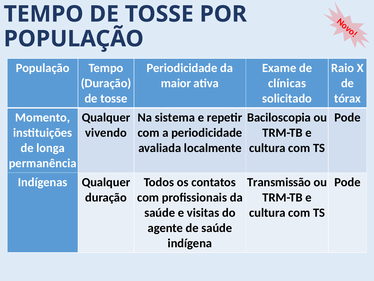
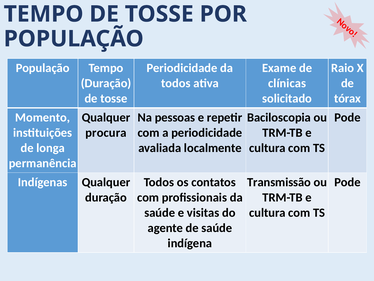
maior at (176, 83): maior -> todos
sistema: sistema -> pessoas
vivendo: vivendo -> procura
